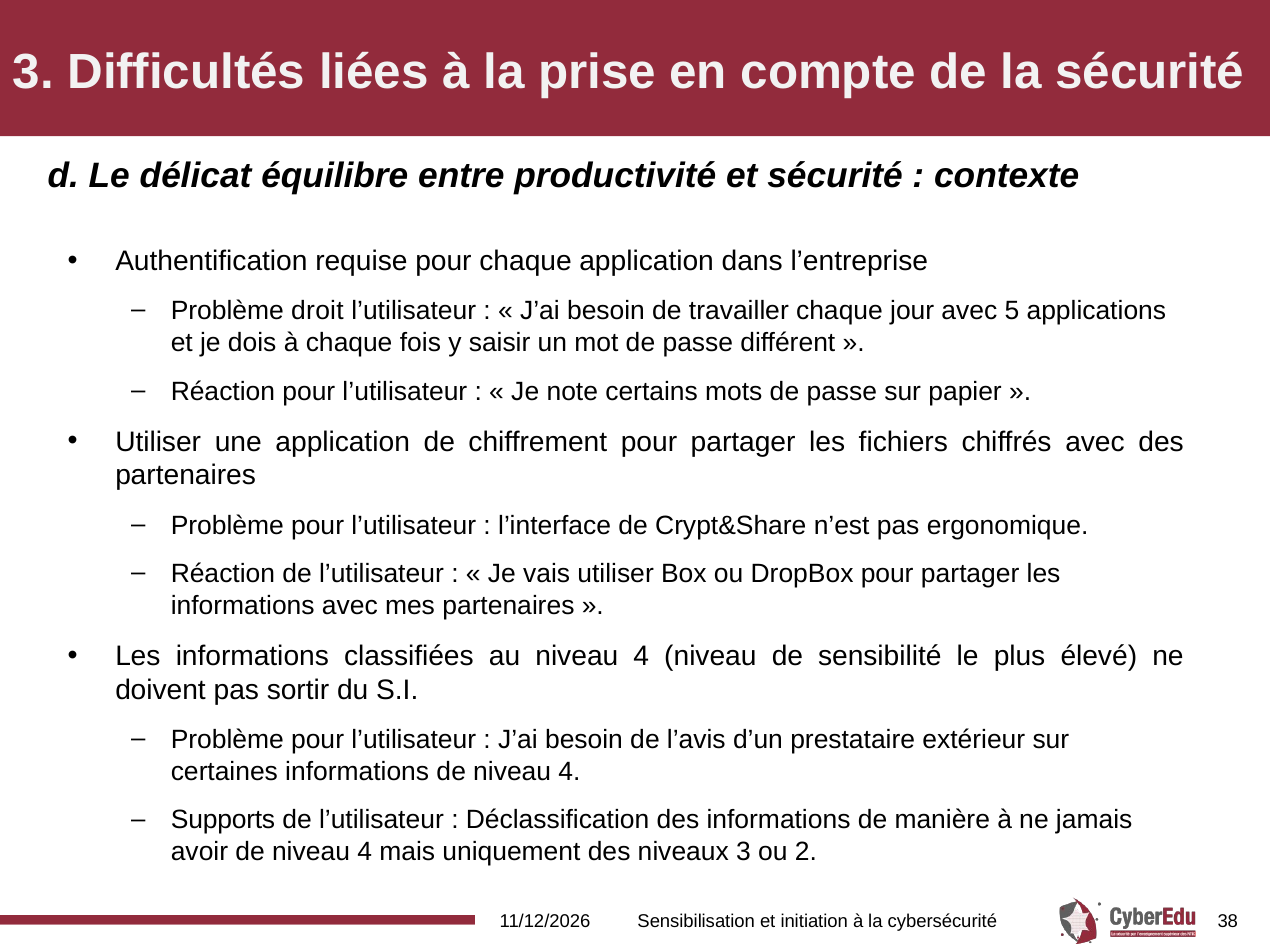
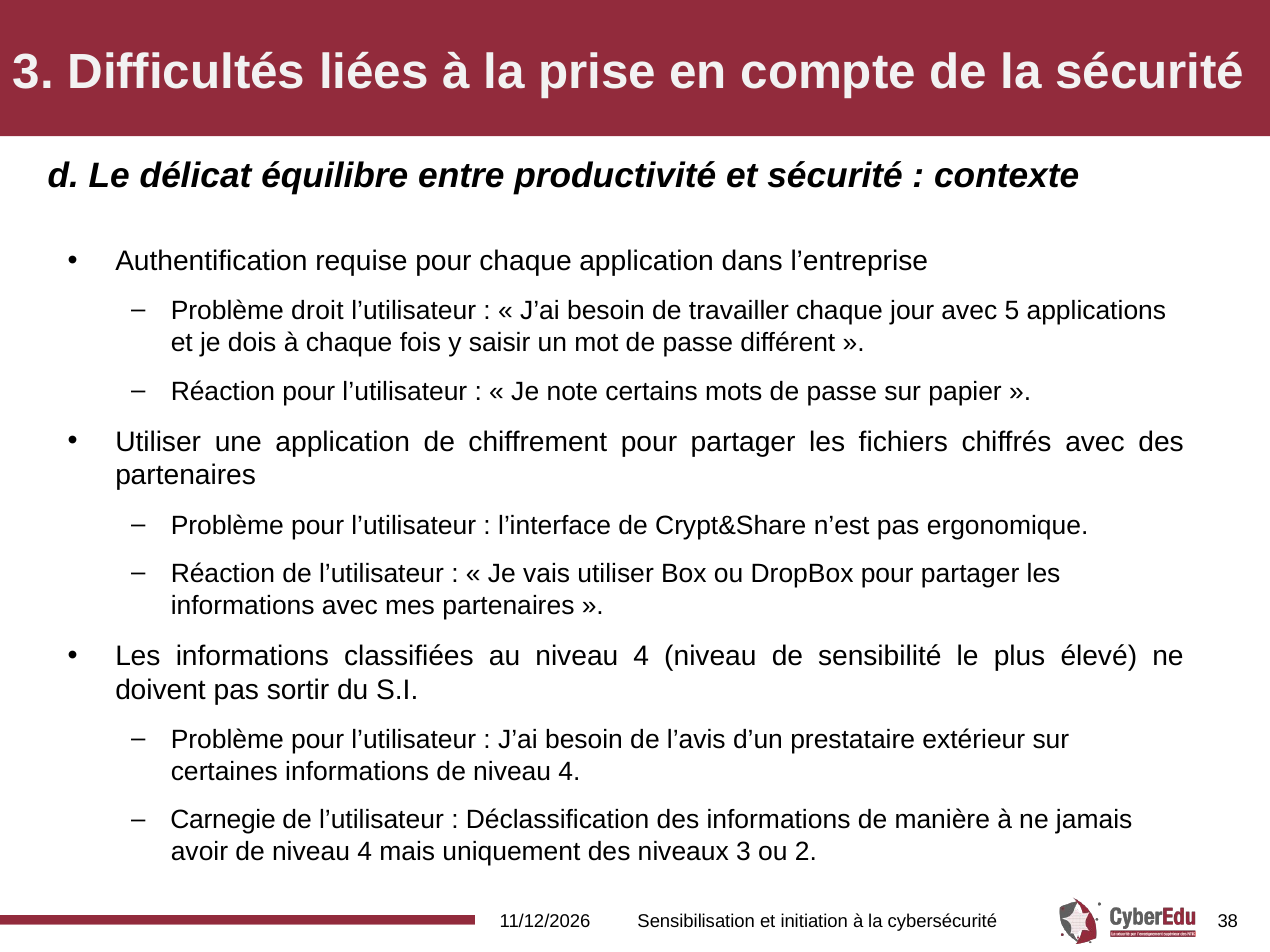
Supports: Supports -> Carnegie
